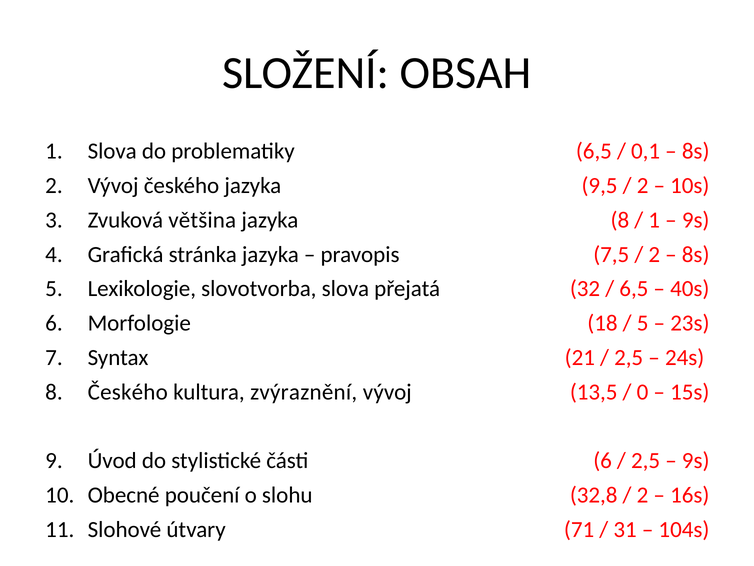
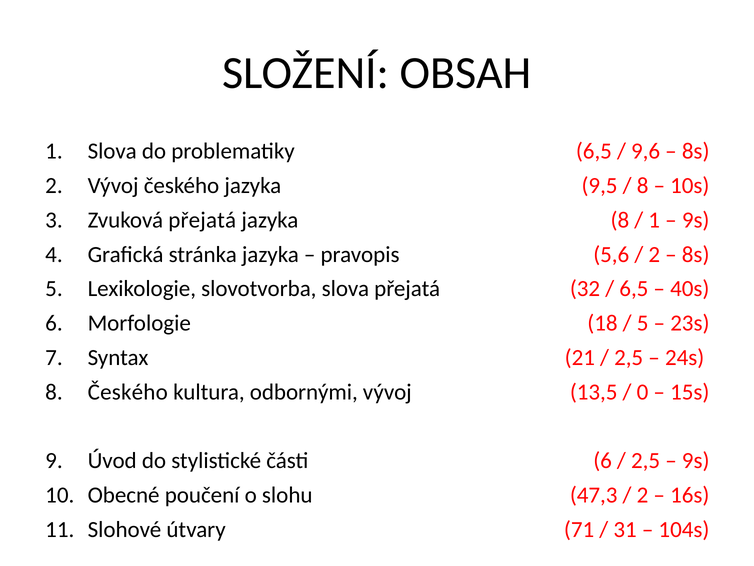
0,1: 0,1 -> 9,6
2 at (643, 185): 2 -> 8
Zvuková většina: většina -> přejatá
7,5: 7,5 -> 5,6
zvýraznění: zvýraznění -> odbornými
32,8: 32,8 -> 47,3
